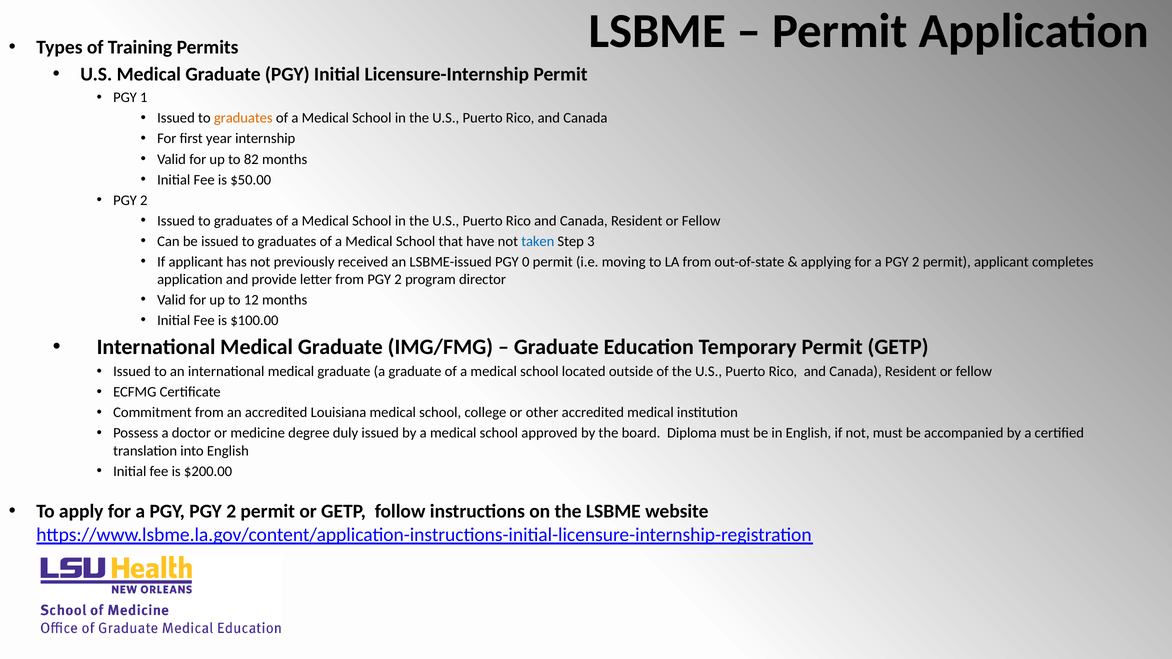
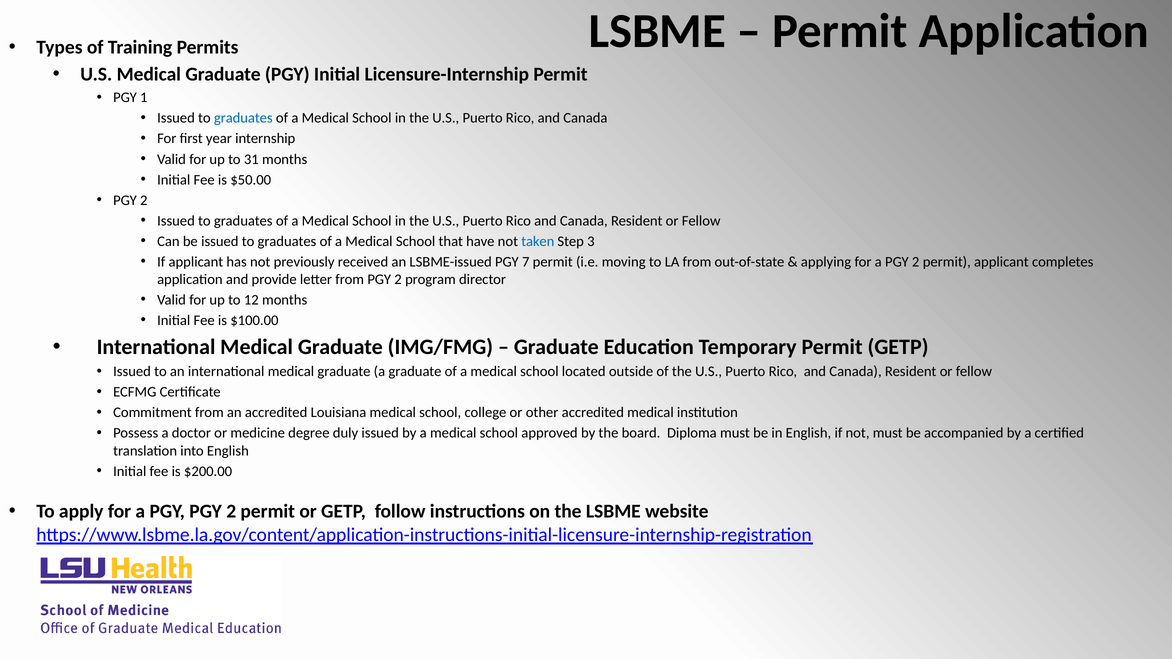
graduates at (243, 118) colour: orange -> blue
82: 82 -> 31
0: 0 -> 7
